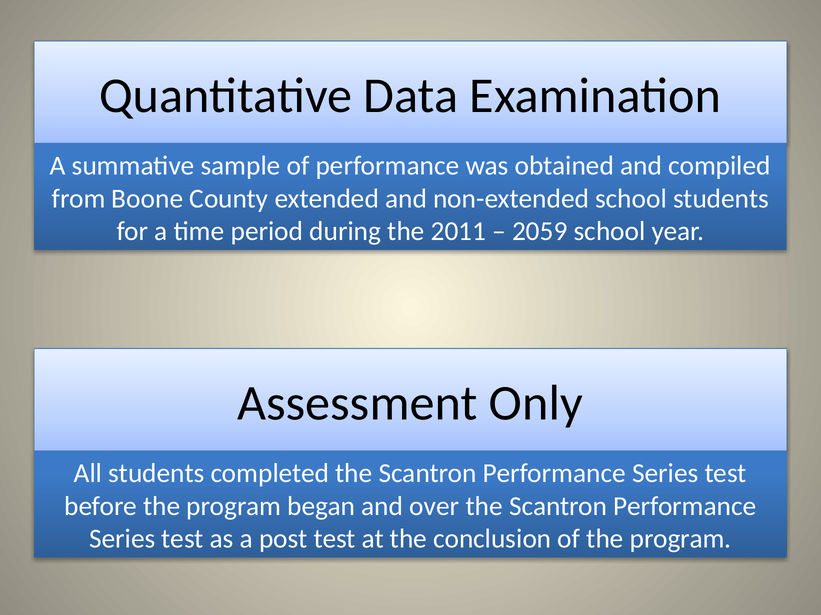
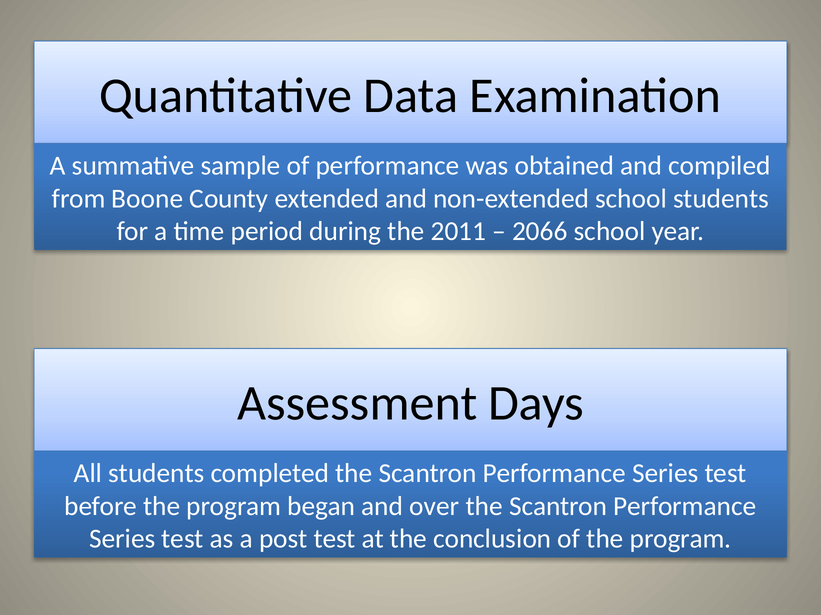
2059: 2059 -> 2066
Only: Only -> Days
